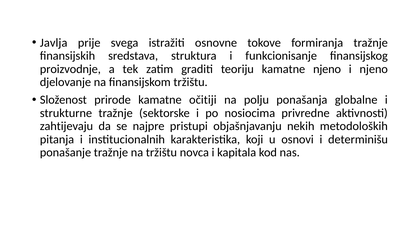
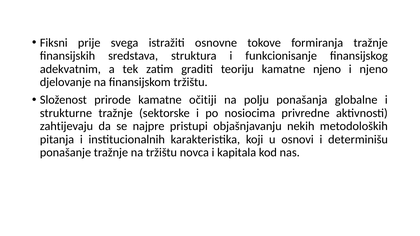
Javlja: Javlja -> Fiksni
proizvodnje: proizvodnje -> adekvatnim
